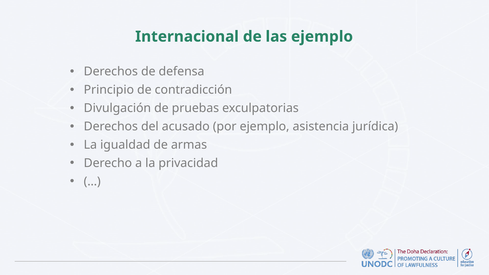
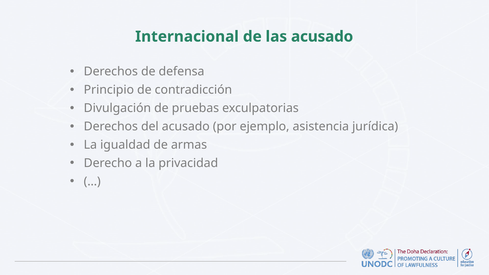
las ejemplo: ejemplo -> acusado
